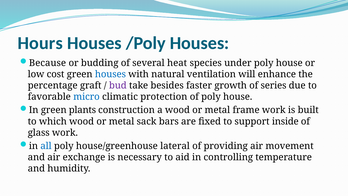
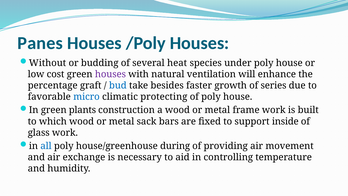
Hours: Hours -> Panes
Because: Because -> Without
houses at (110, 74) colour: blue -> purple
bud colour: purple -> blue
protection: protection -> protecting
lateral: lateral -> during
